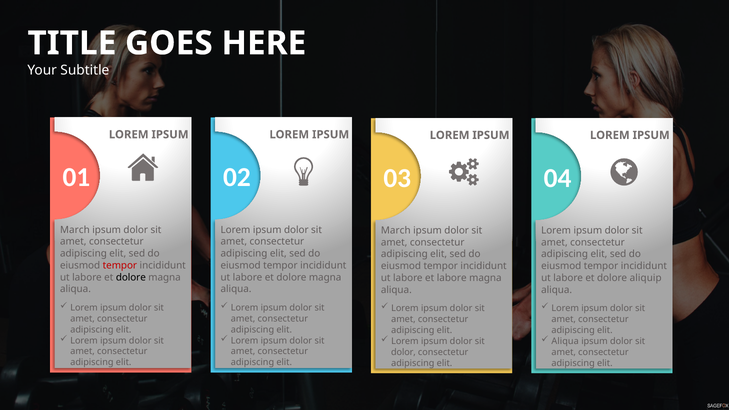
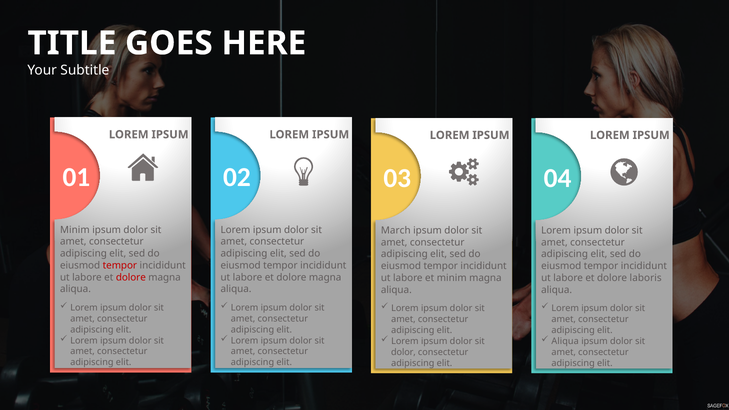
March at (75, 230): March -> Minim
dolore at (131, 277) colour: black -> red
et labore: labore -> minim
aliquip: aliquip -> laboris
